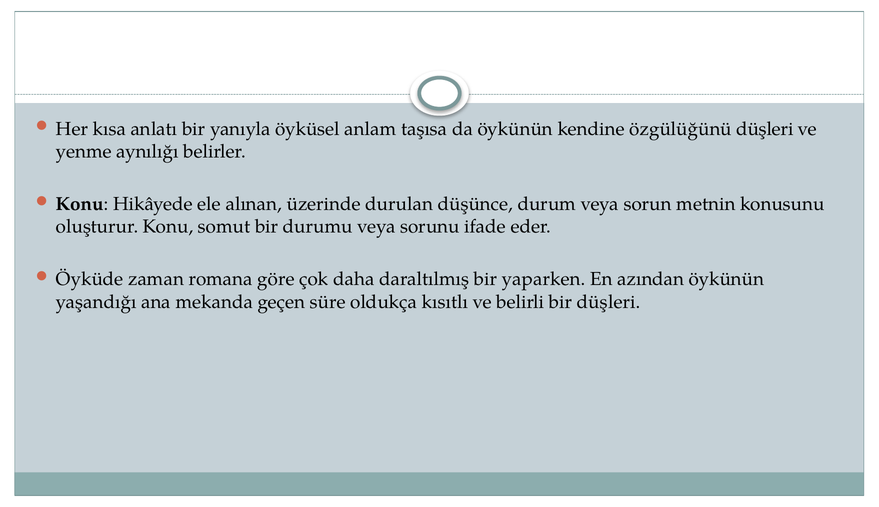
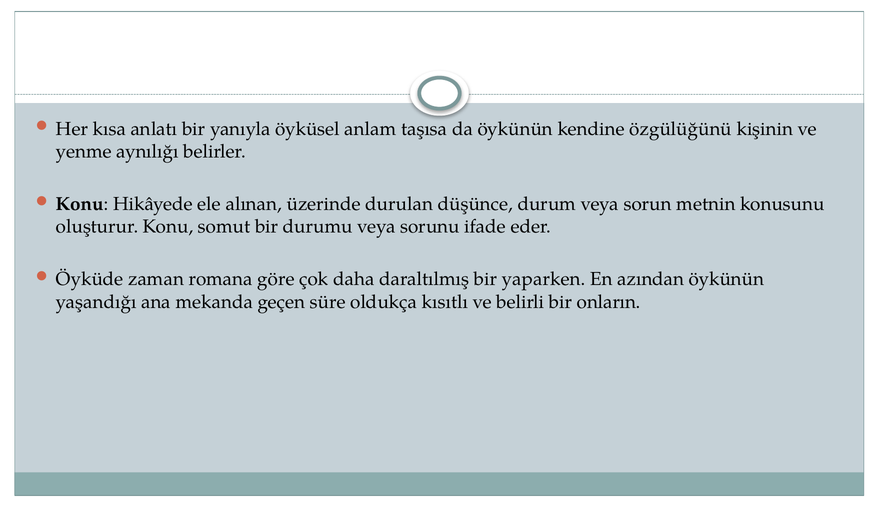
özgülüğünü düşleri: düşleri -> kişinin
bir düşleri: düşleri -> onların
